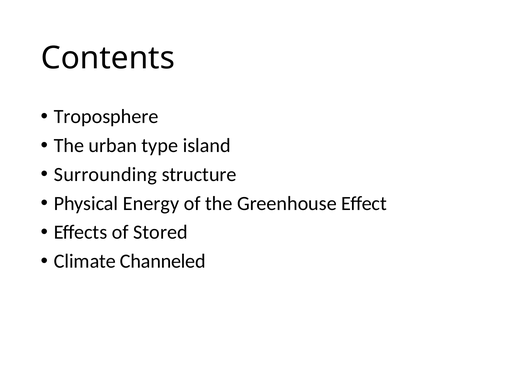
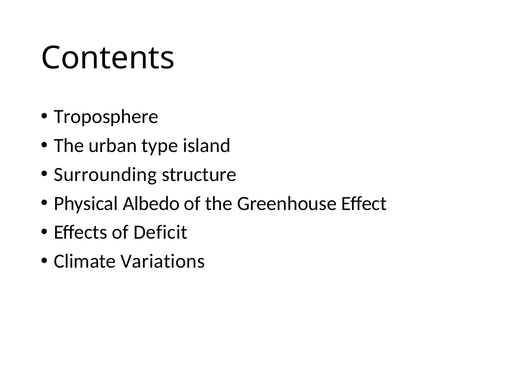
Energy: Energy -> Albedo
Stored: Stored -> Deficit
Channeled: Channeled -> Variations
